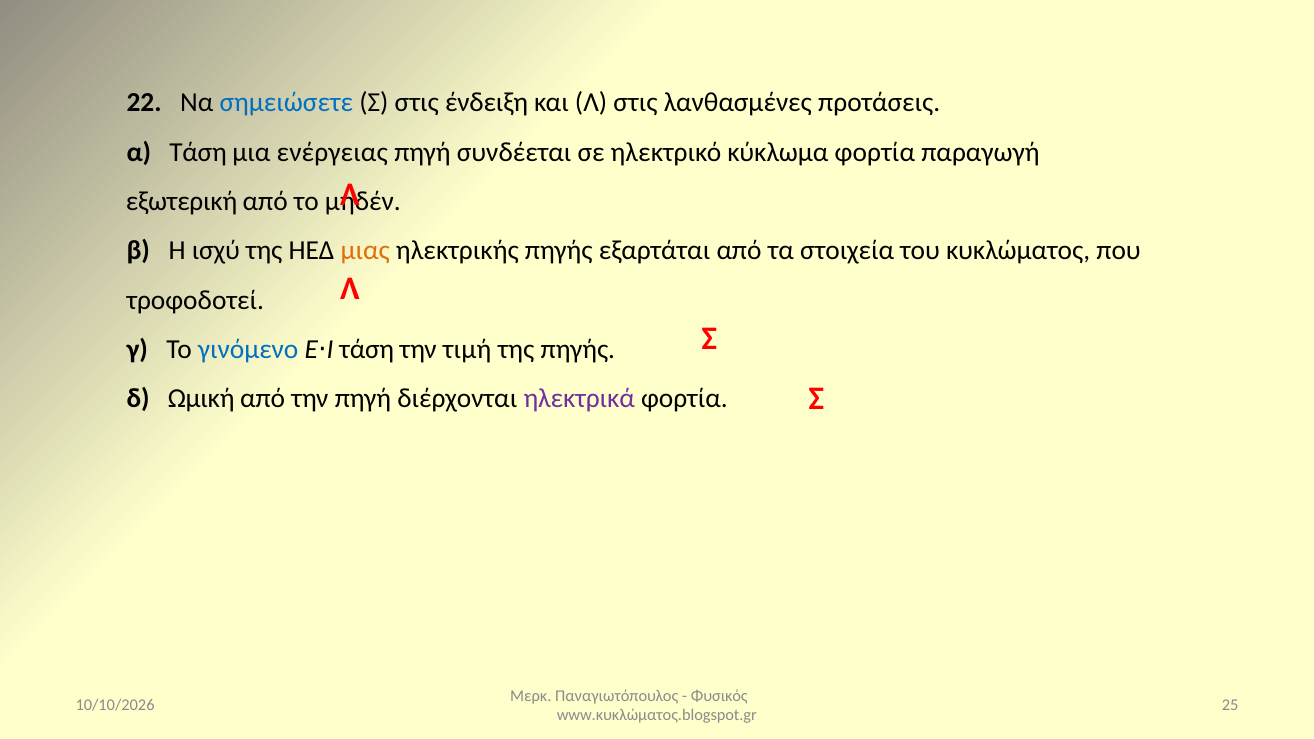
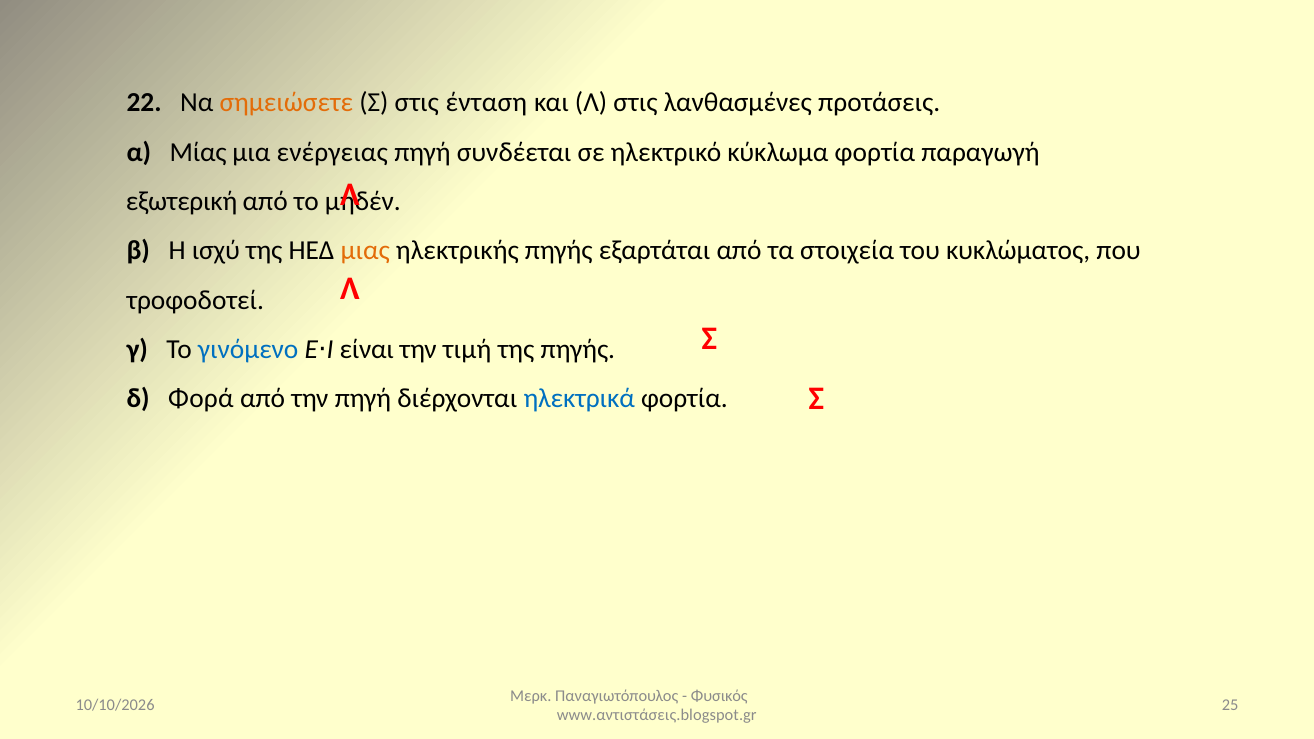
σημειώσετε colour: blue -> orange
ένδειξη: ένδειξη -> ένταση
α Τάση: Τάση -> Μίας
Ε⋅I τάση: τάση -> είναι
Ωμική: Ωμική -> Φορά
ηλεκτρικά colour: purple -> blue
www.κυκλώματος.blogspot.gr: www.κυκλώματος.blogspot.gr -> www.αντιστάσεις.blogspot.gr
